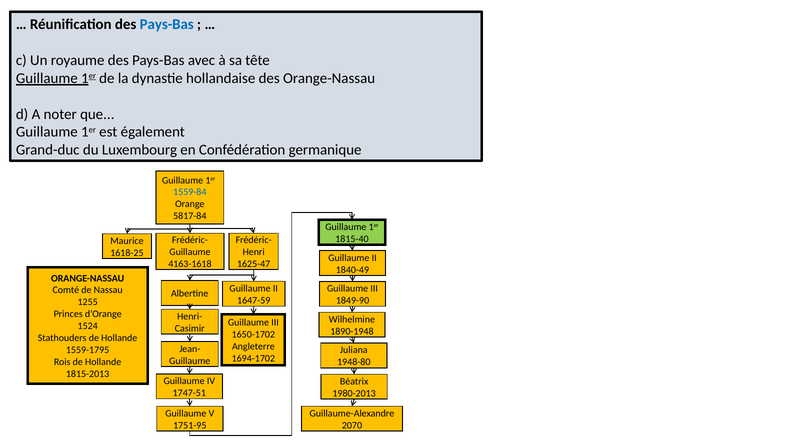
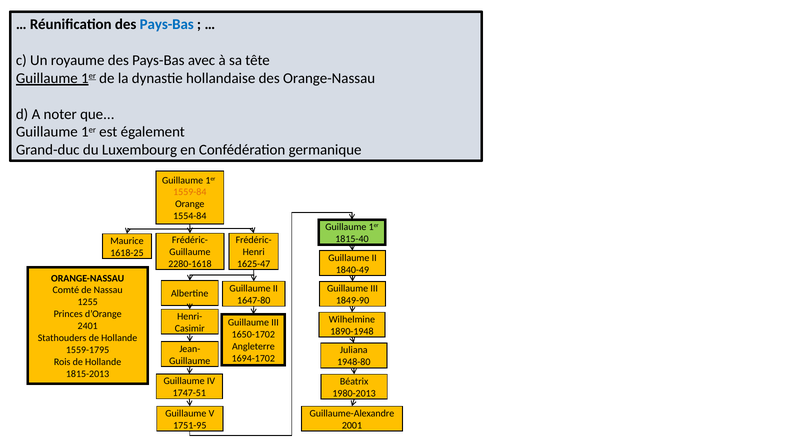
1559-84 colour: blue -> orange
5817-84: 5817-84 -> 1554-84
4163-1618: 4163-1618 -> 2280-1618
1647-59: 1647-59 -> 1647-80
1524: 1524 -> 2401
2070: 2070 -> 2001
